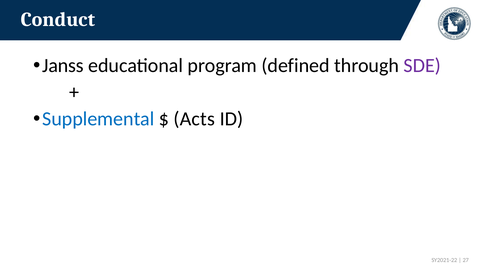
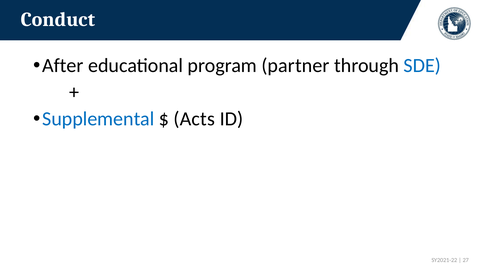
Janss: Janss -> After
defined: defined -> partner
SDE colour: purple -> blue
